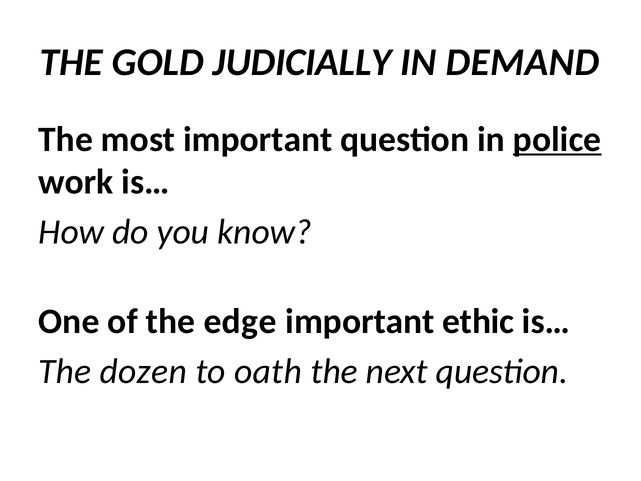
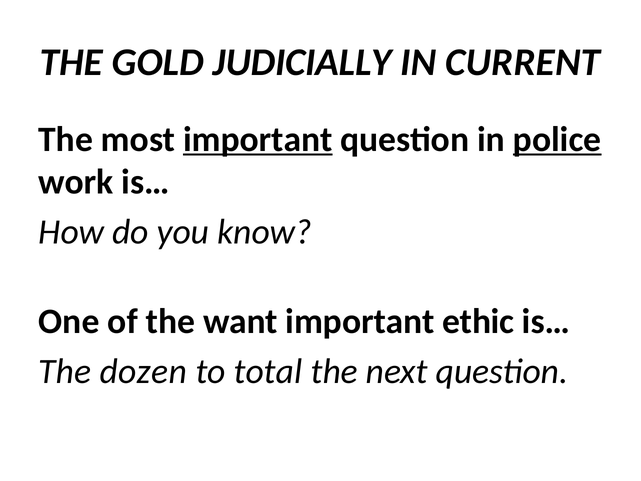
DEMAND: DEMAND -> CURRENT
important at (258, 139) underline: none -> present
edge: edge -> want
oath: oath -> total
